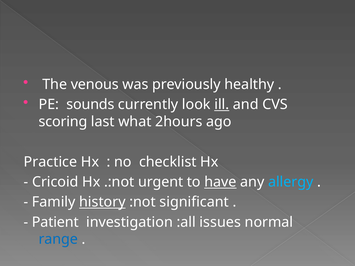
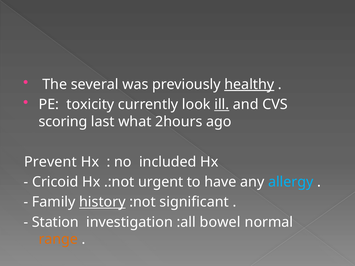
venous: venous -> several
healthy underline: none -> present
sounds: sounds -> toxicity
Practice: Practice -> Prevent
checklist: checklist -> included
have underline: present -> none
Patient: Patient -> Station
issues: issues -> bowel
range colour: blue -> orange
